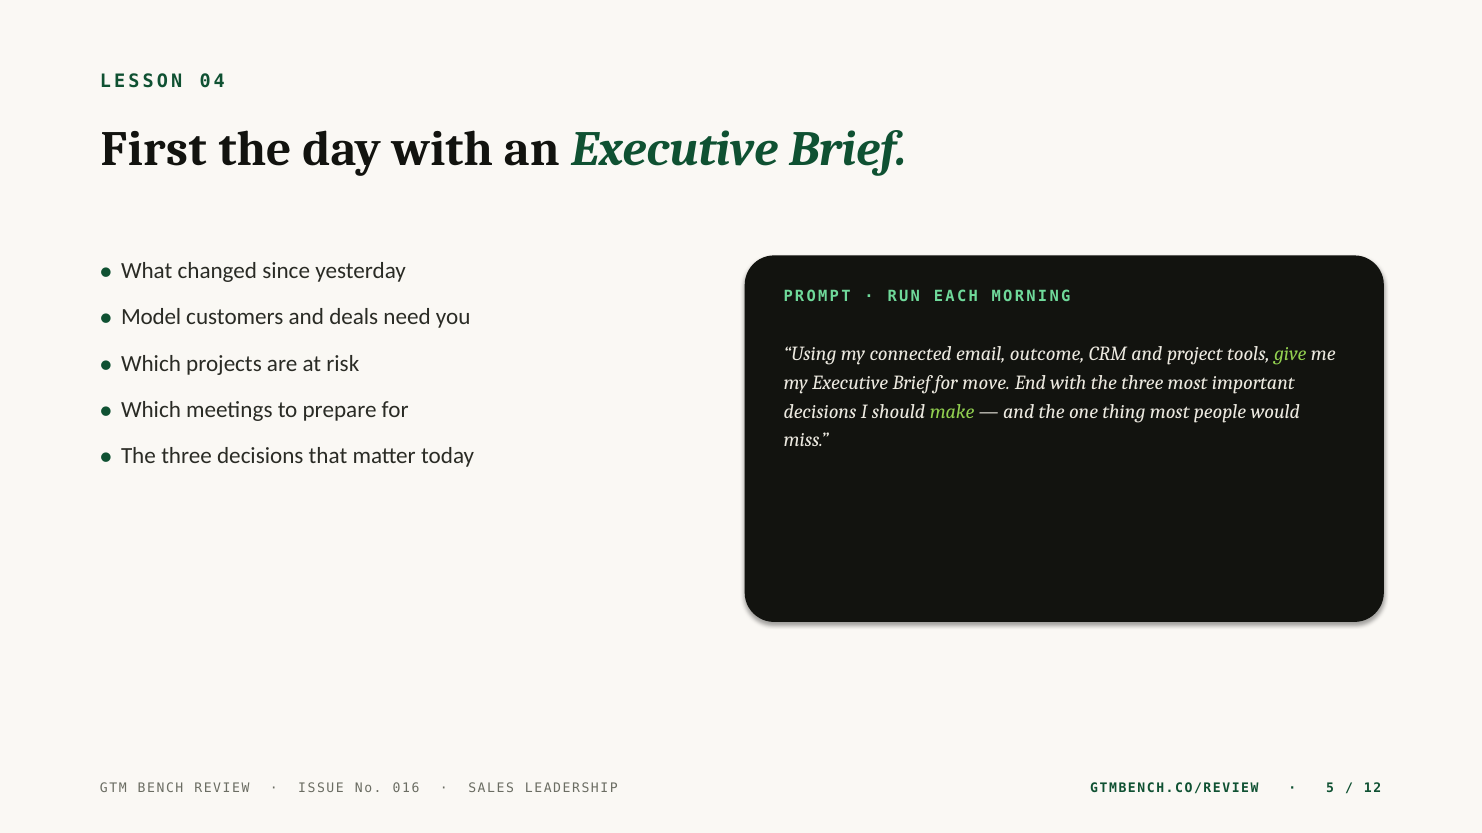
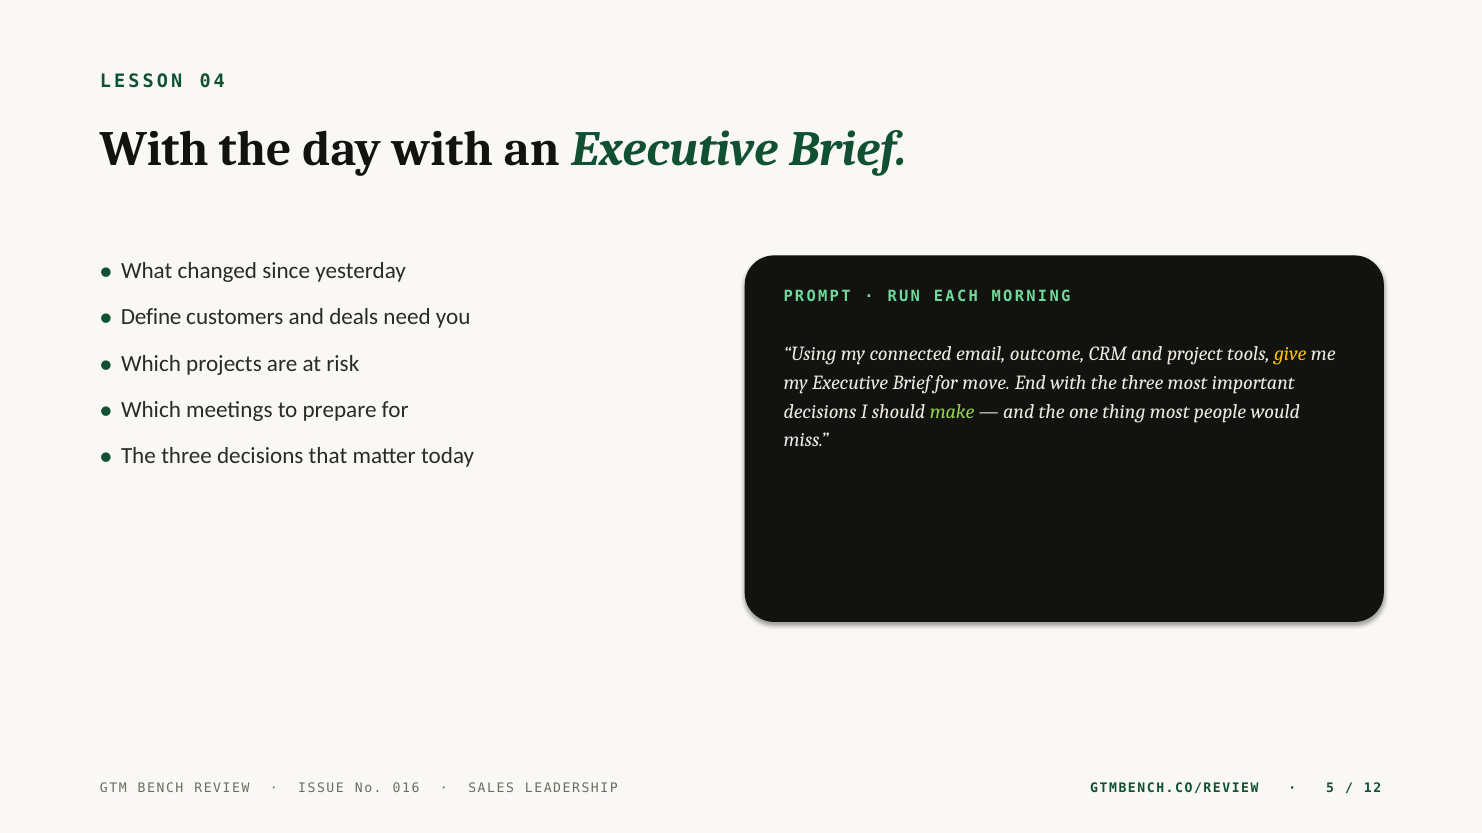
First at (154, 150): First -> With
Model: Model -> Define
give colour: light green -> yellow
